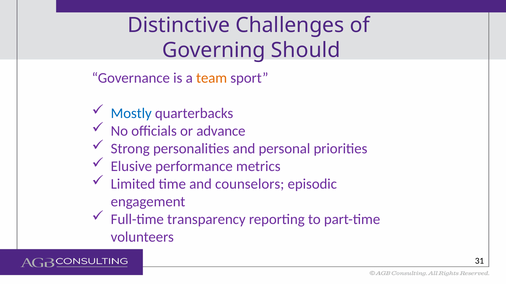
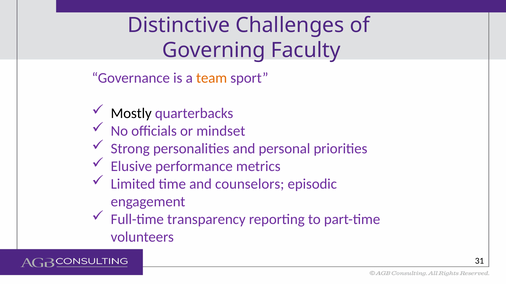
Should: Should -> Faculty
Mostly colour: blue -> black
advance: advance -> mindset
